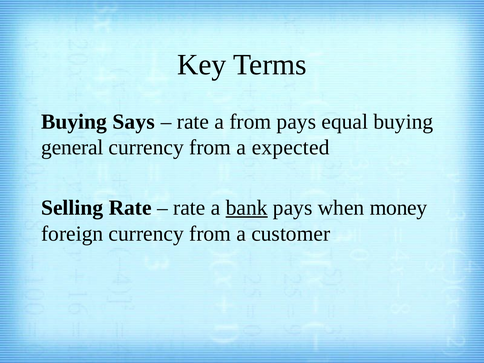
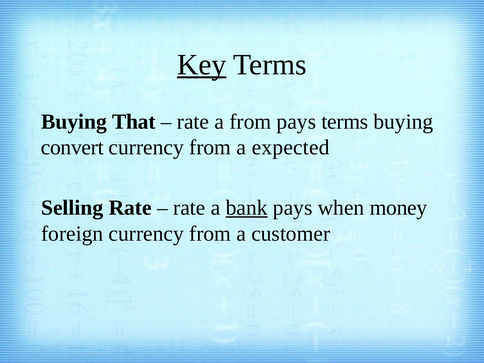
Key underline: none -> present
Says: Says -> That
pays equal: equal -> terms
general: general -> convert
